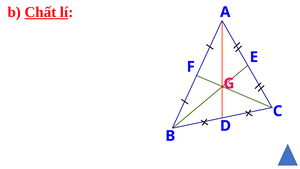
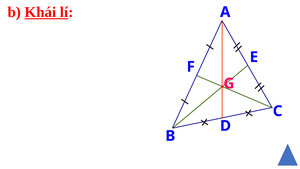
Chất: Chất -> Khái
